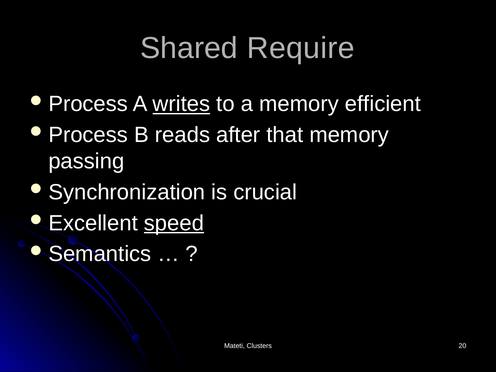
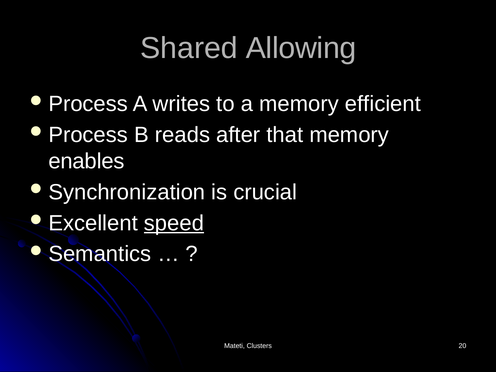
Require: Require -> Allowing
writes underline: present -> none
passing: passing -> enables
